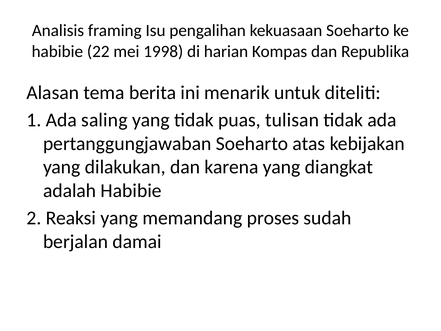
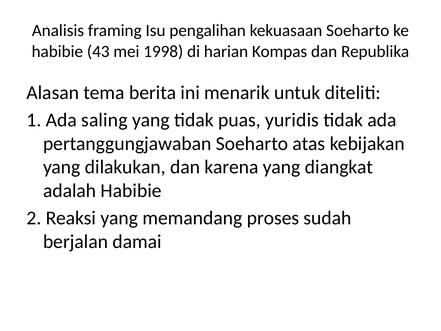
22: 22 -> 43
tulisan: tulisan -> yuridis
